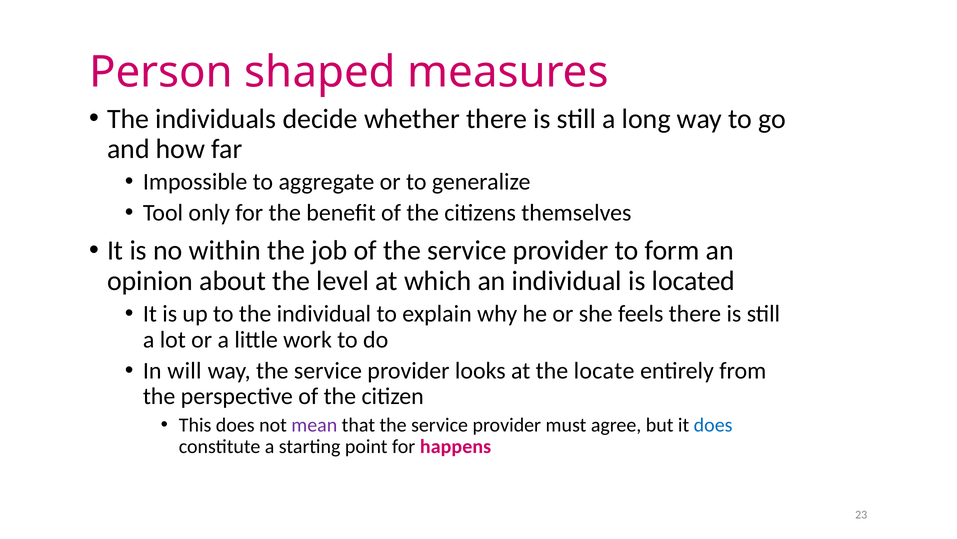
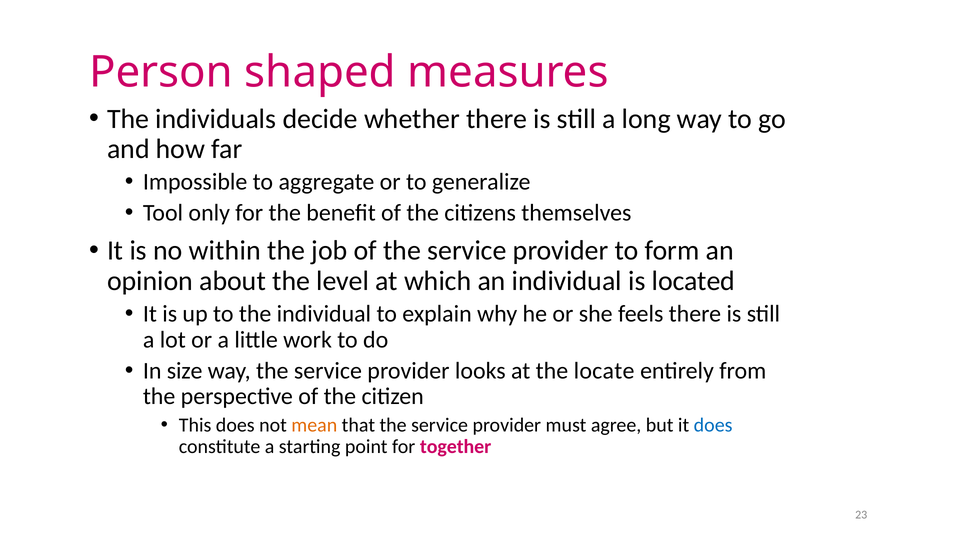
will: will -> size
mean colour: purple -> orange
happens: happens -> together
